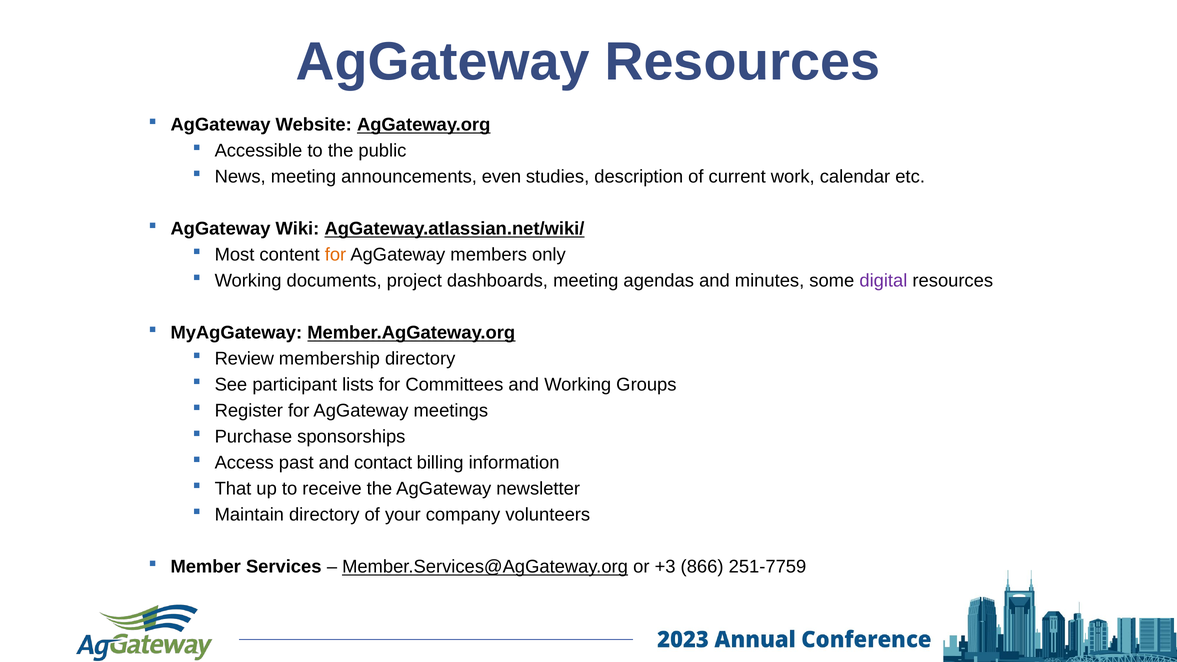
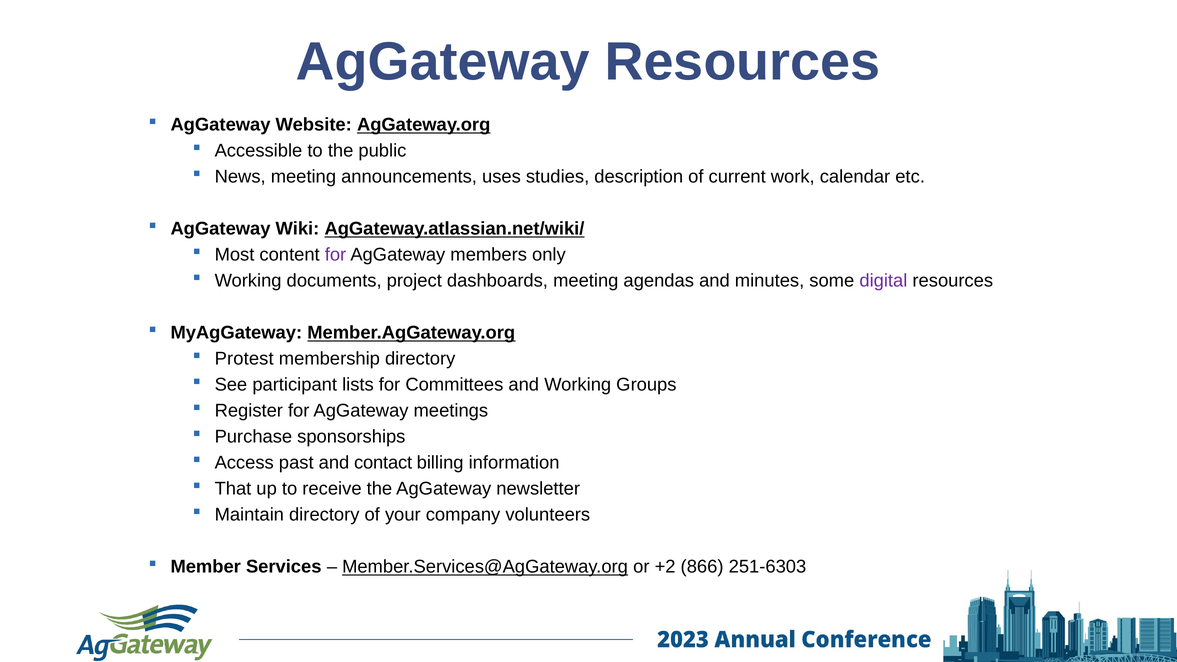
even: even -> uses
for at (336, 255) colour: orange -> purple
Review: Review -> Protest
+3: +3 -> +2
251-7759: 251-7759 -> 251-6303
